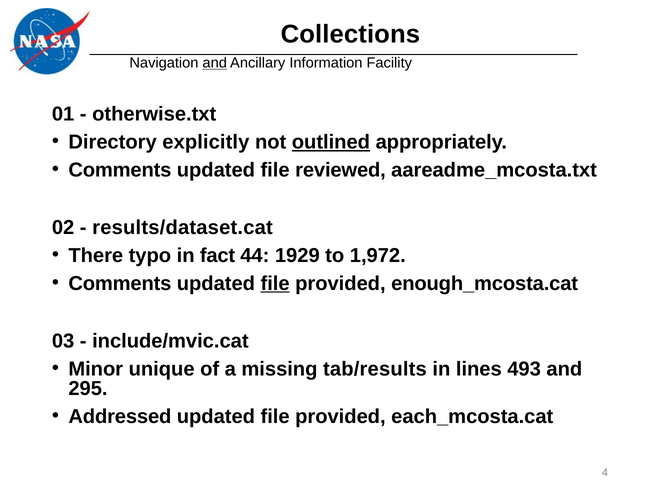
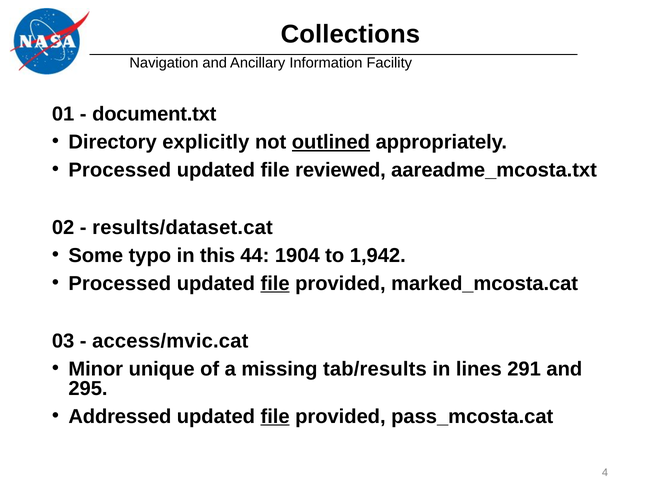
and at (215, 63) underline: present -> none
otherwise.txt: otherwise.txt -> document.txt
Comments at (120, 170): Comments -> Processed
There: There -> Some
fact: fact -> this
1929: 1929 -> 1904
1,972: 1,972 -> 1,942
Comments at (120, 283): Comments -> Processed
enough_mcosta.cat: enough_mcosta.cat -> marked_mcosta.cat
include/mvic.cat: include/mvic.cat -> access/mvic.cat
493: 493 -> 291
file at (275, 416) underline: none -> present
each_mcosta.cat: each_mcosta.cat -> pass_mcosta.cat
